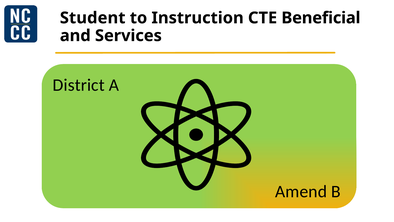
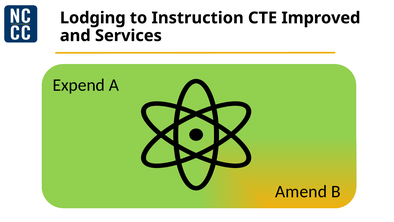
Student: Student -> Lodging
Beneficial: Beneficial -> Improved
District: District -> Expend
